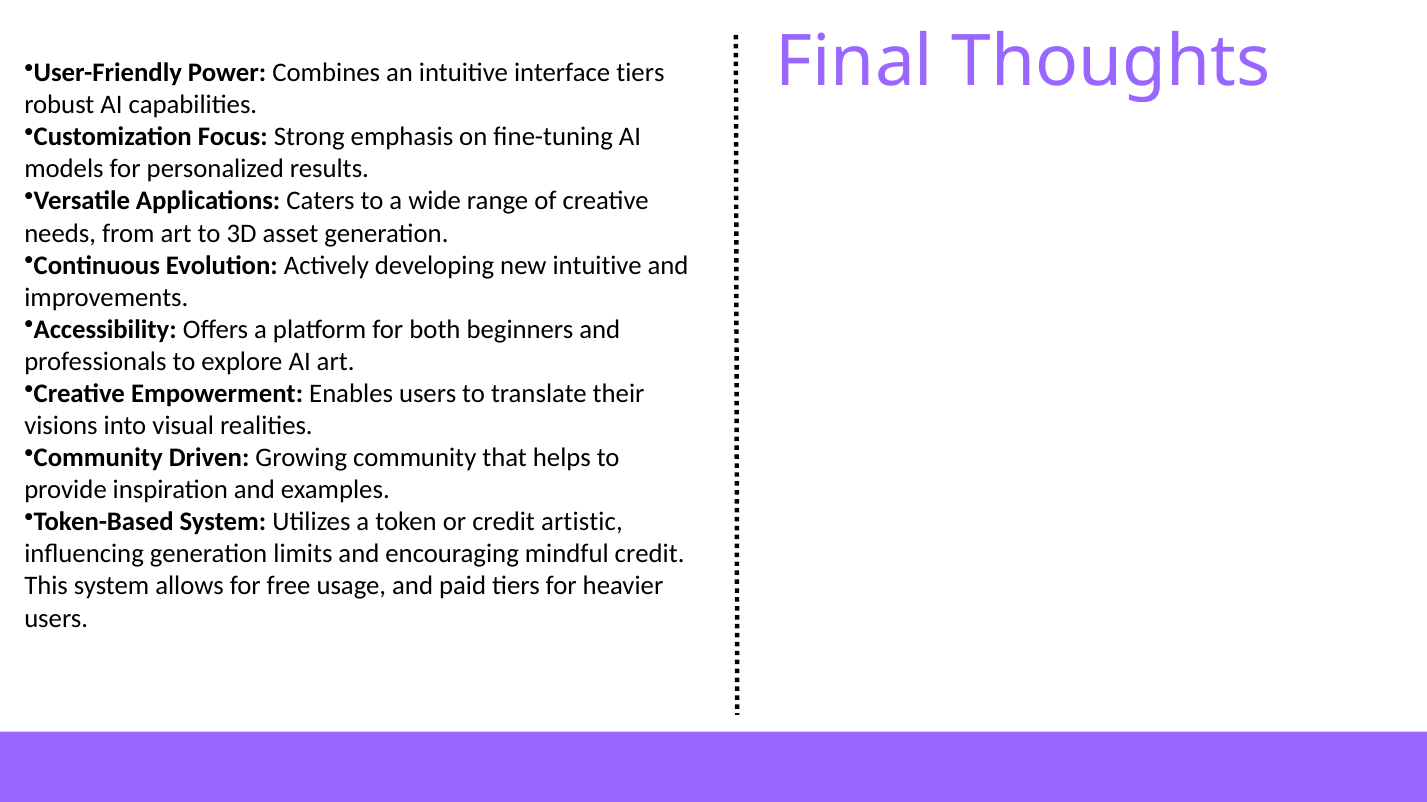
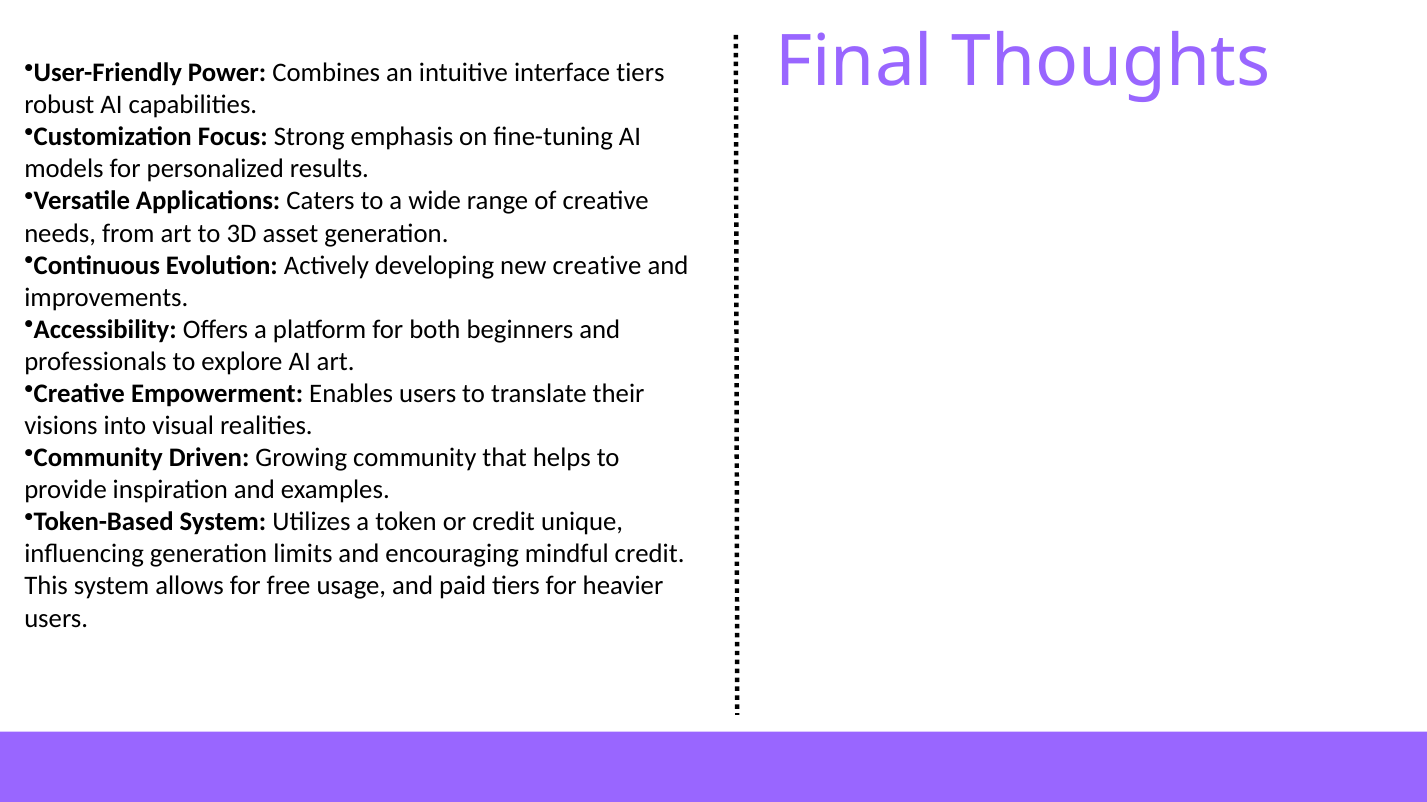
new intuitive: intuitive -> creative
artistic: artistic -> unique
